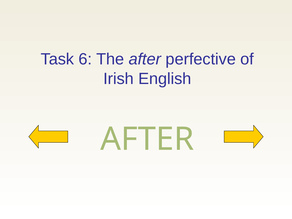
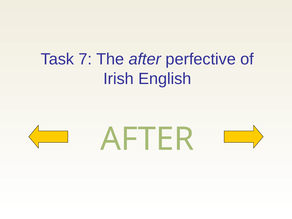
6: 6 -> 7
